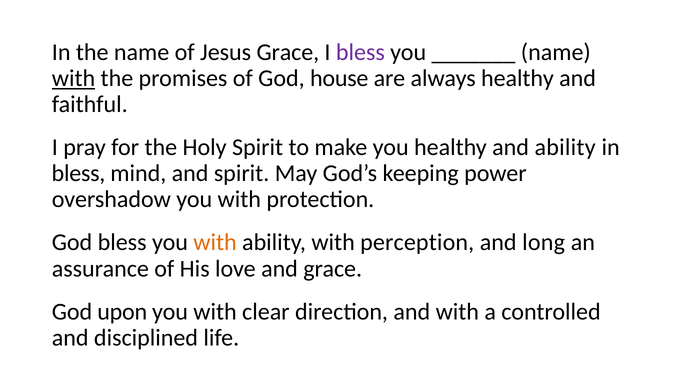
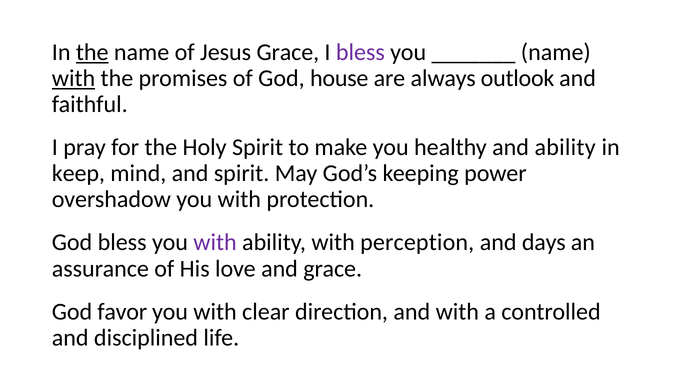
the at (92, 52) underline: none -> present
always healthy: healthy -> outlook
bless at (78, 173): bless -> keep
with at (215, 242) colour: orange -> purple
long: long -> days
upon: upon -> favor
